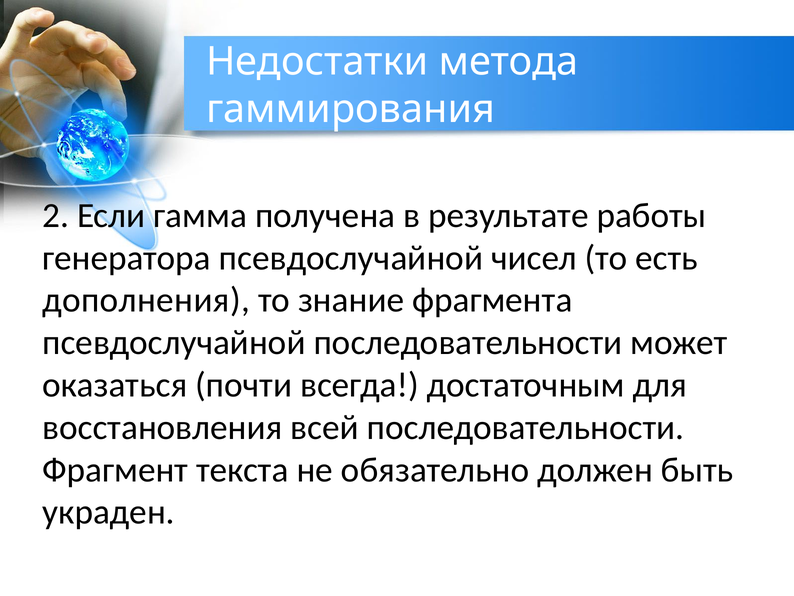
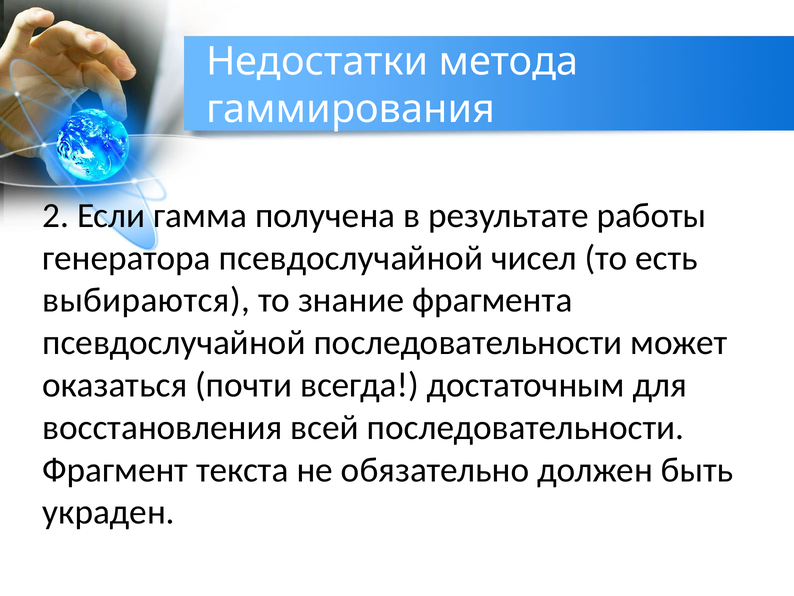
дополнения: дополнения -> выбираются
